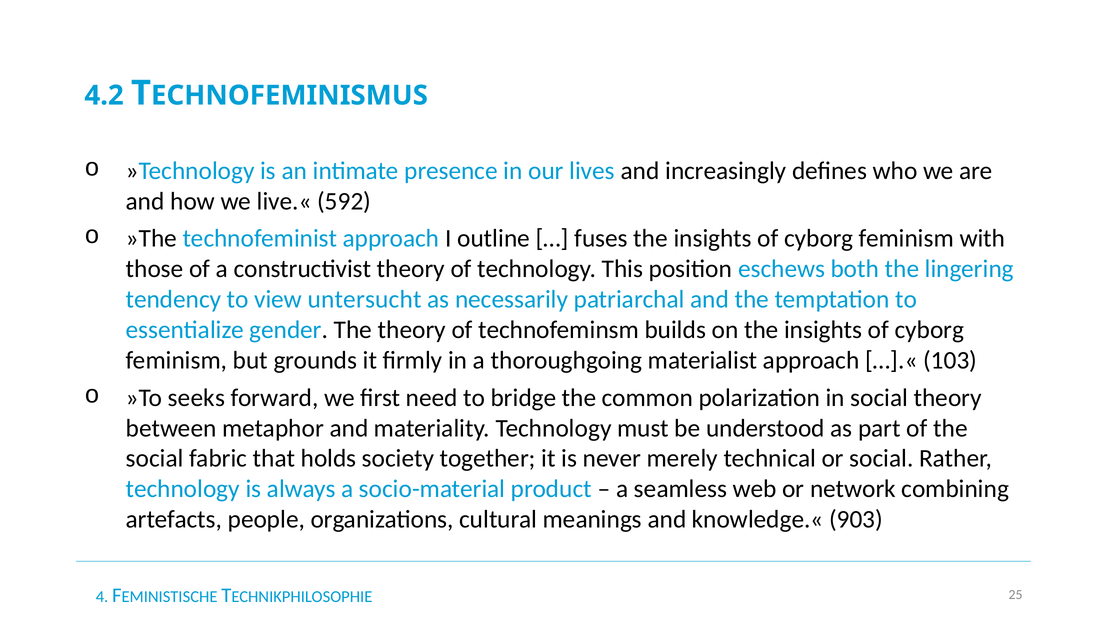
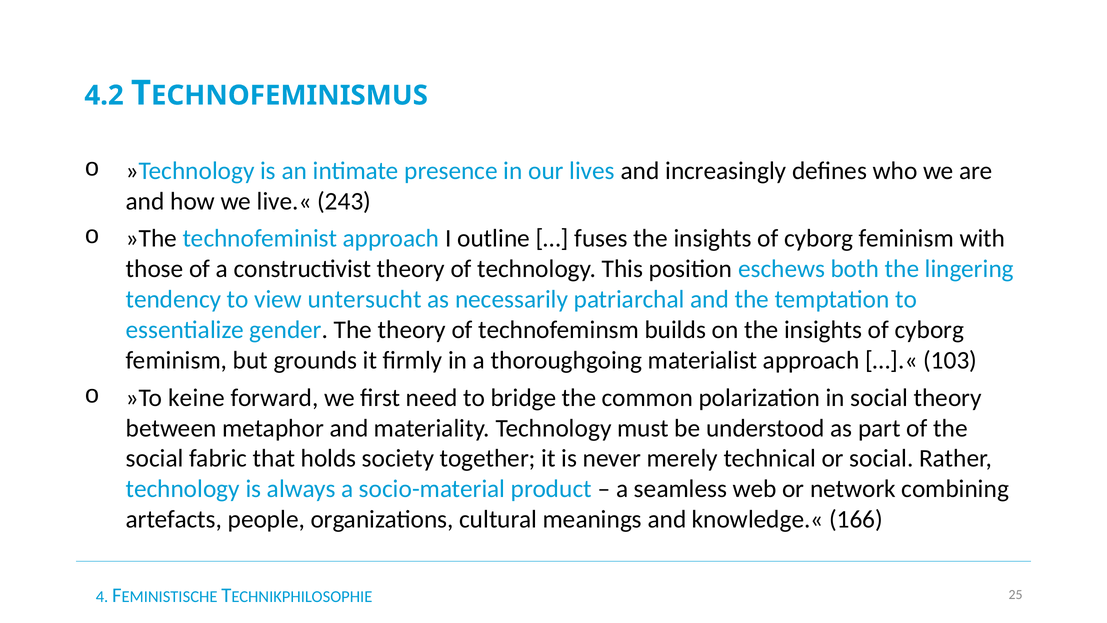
592: 592 -> 243
seeks: seeks -> keine
903: 903 -> 166
